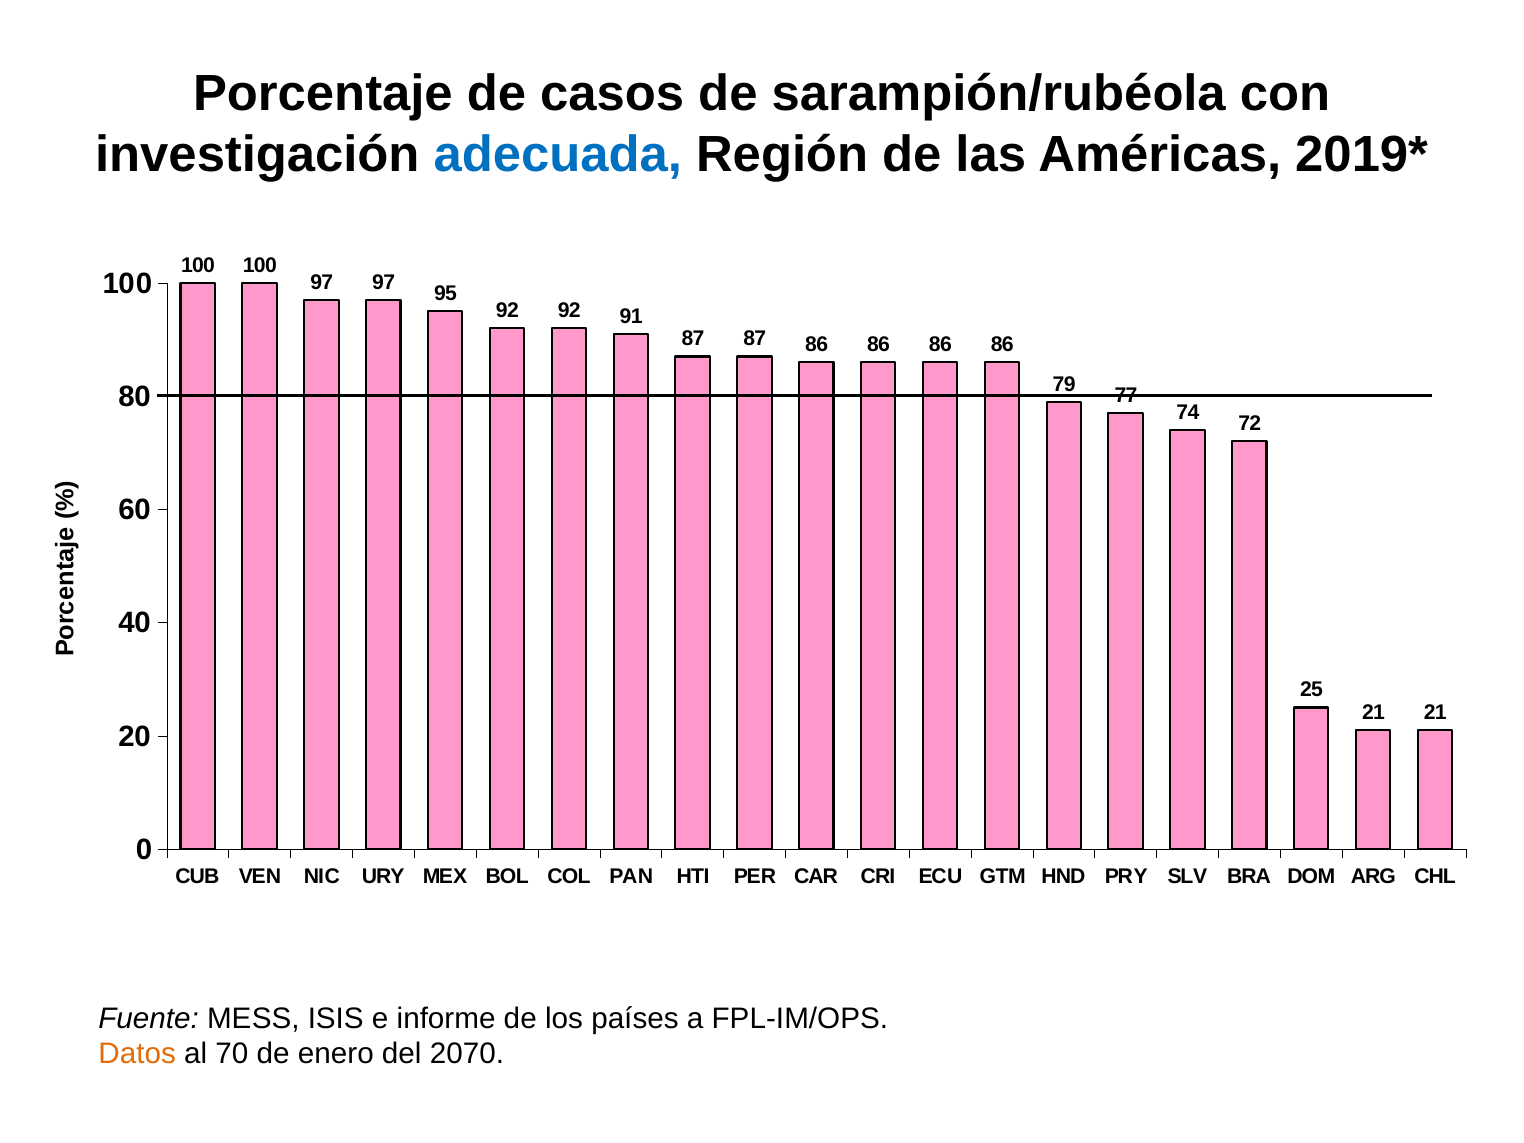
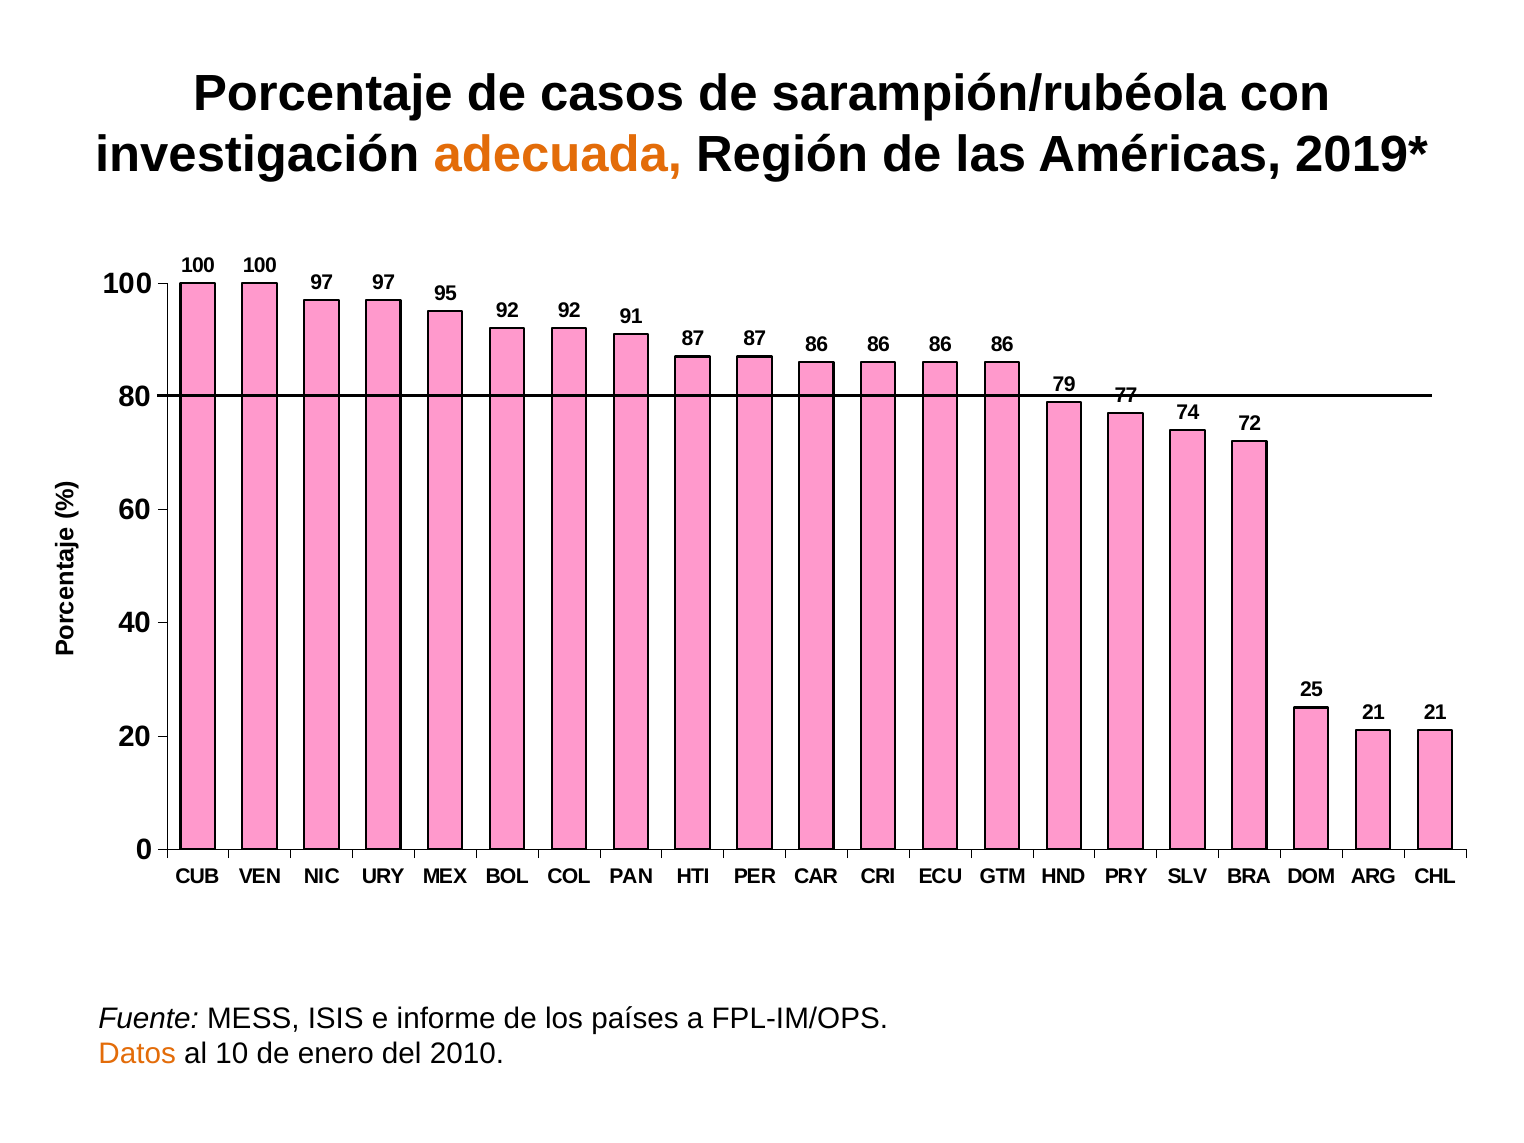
adecuada colour: blue -> orange
70: 70 -> 10
2070: 2070 -> 2010
